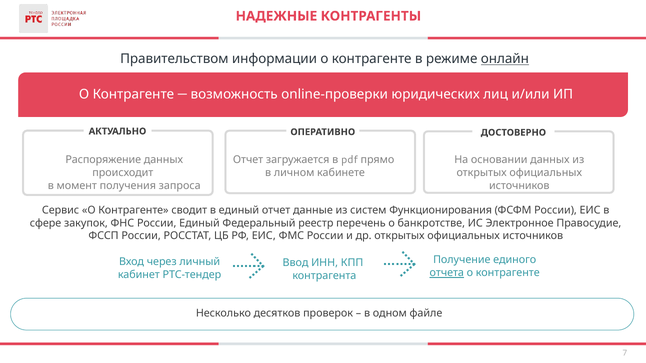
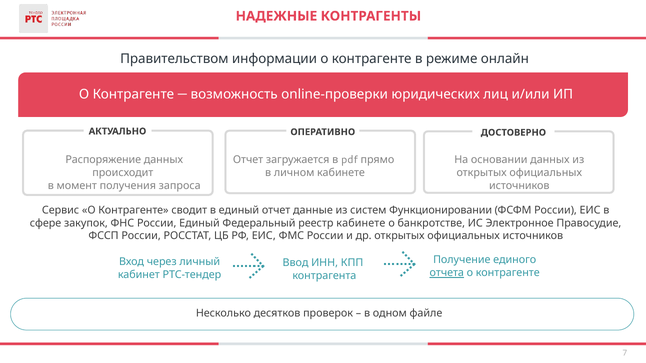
онлайн underline: present -> none
Функционирования: Функционирования -> Функционировании
реестр перечень: перечень -> кабинете
